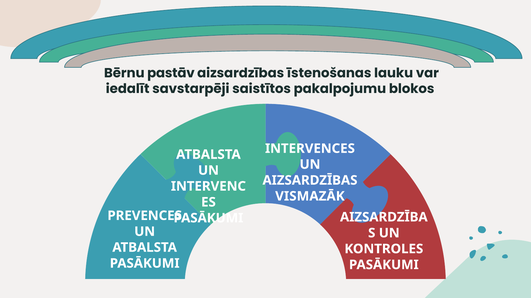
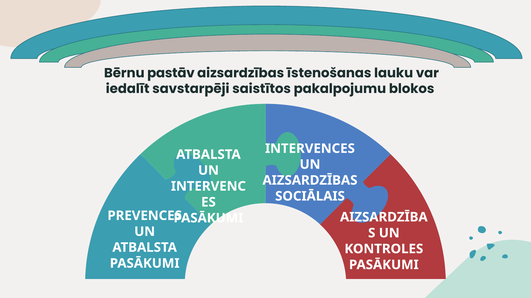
VISMAZĀK: VISMAZĀK -> SOCIĀLAIS
